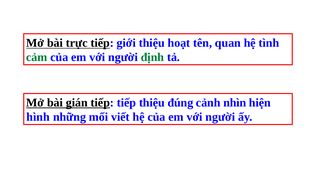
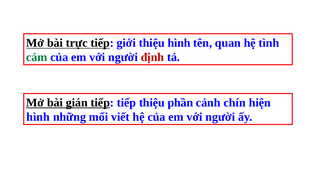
thiệu hoạt: hoạt -> hình
định colour: green -> red
đúng: đúng -> phần
nhìn: nhìn -> chín
